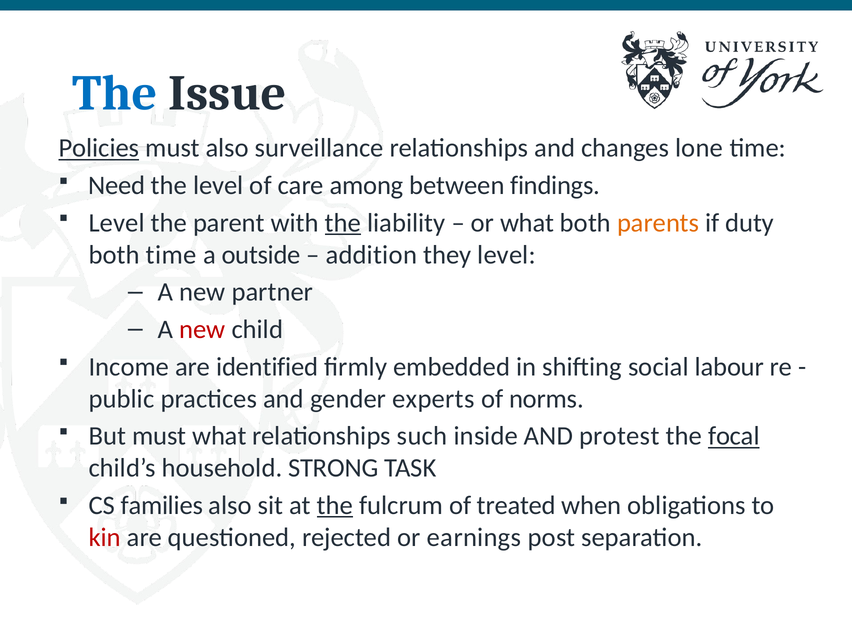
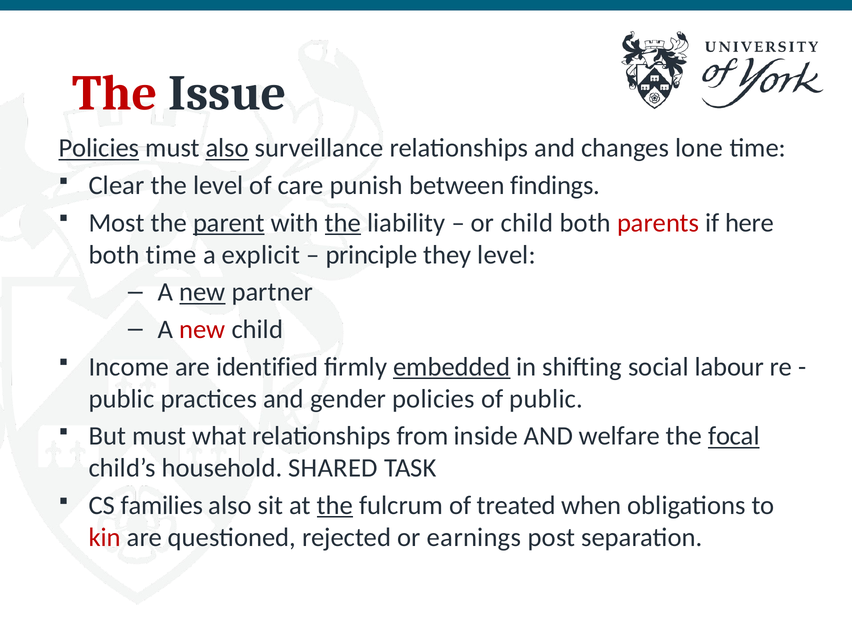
The at (115, 93) colour: blue -> red
also at (227, 148) underline: none -> present
Need: Need -> Clear
among: among -> punish
Level at (117, 223): Level -> Most
parent underline: none -> present
or what: what -> child
parents colour: orange -> red
duty: duty -> here
outside: outside -> explicit
addition: addition -> principle
new at (202, 292) underline: none -> present
embedded underline: none -> present
gender experts: experts -> policies
of norms: norms -> public
such: such -> from
protest: protest -> welfare
STRONG: STRONG -> SHARED
